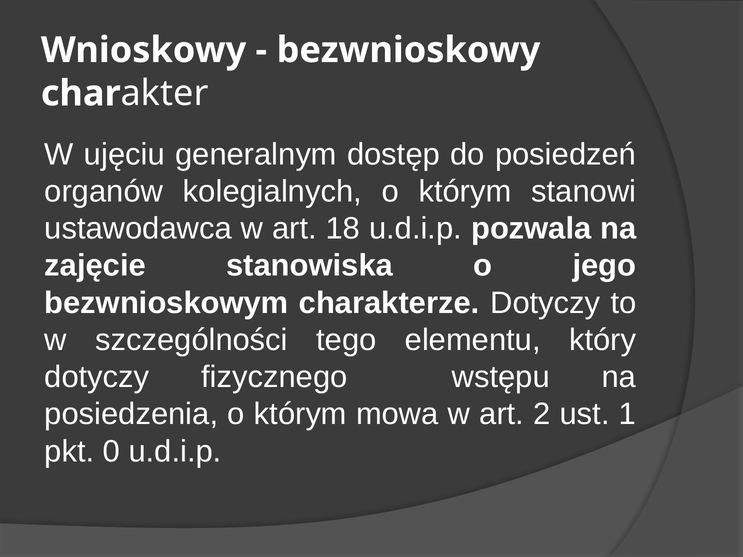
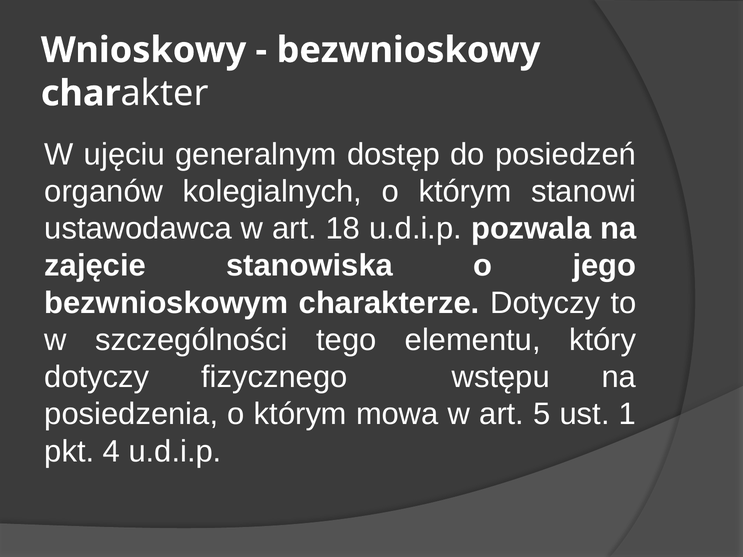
2: 2 -> 5
0: 0 -> 4
